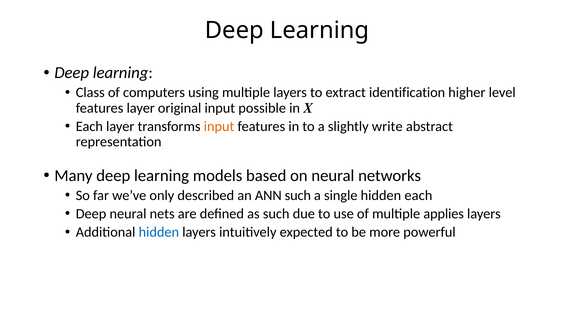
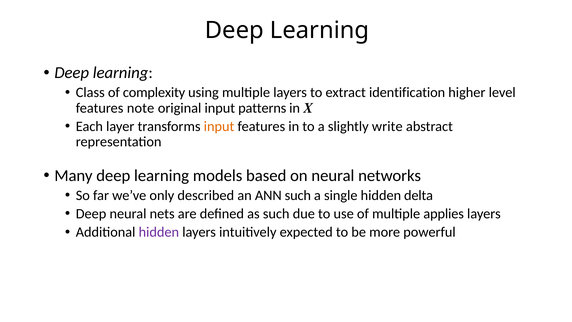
computers: computers -> complexity
features layer: layer -> note
possible: possible -> patterns
hidden each: each -> delta
hidden at (159, 232) colour: blue -> purple
